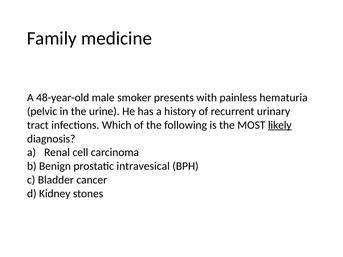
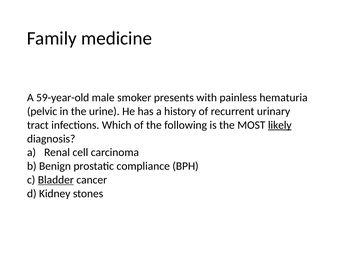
48-year-old: 48-year-old -> 59-year-old
intravesical: intravesical -> compliance
Bladder underline: none -> present
